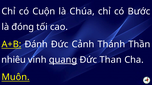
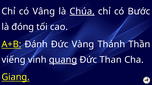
Cuộn: Cuộn -> Vâng
Chúa underline: none -> present
Cảnh: Cảnh -> Vàng
nhiêu: nhiêu -> viếng
Muôn: Muôn -> Giang
